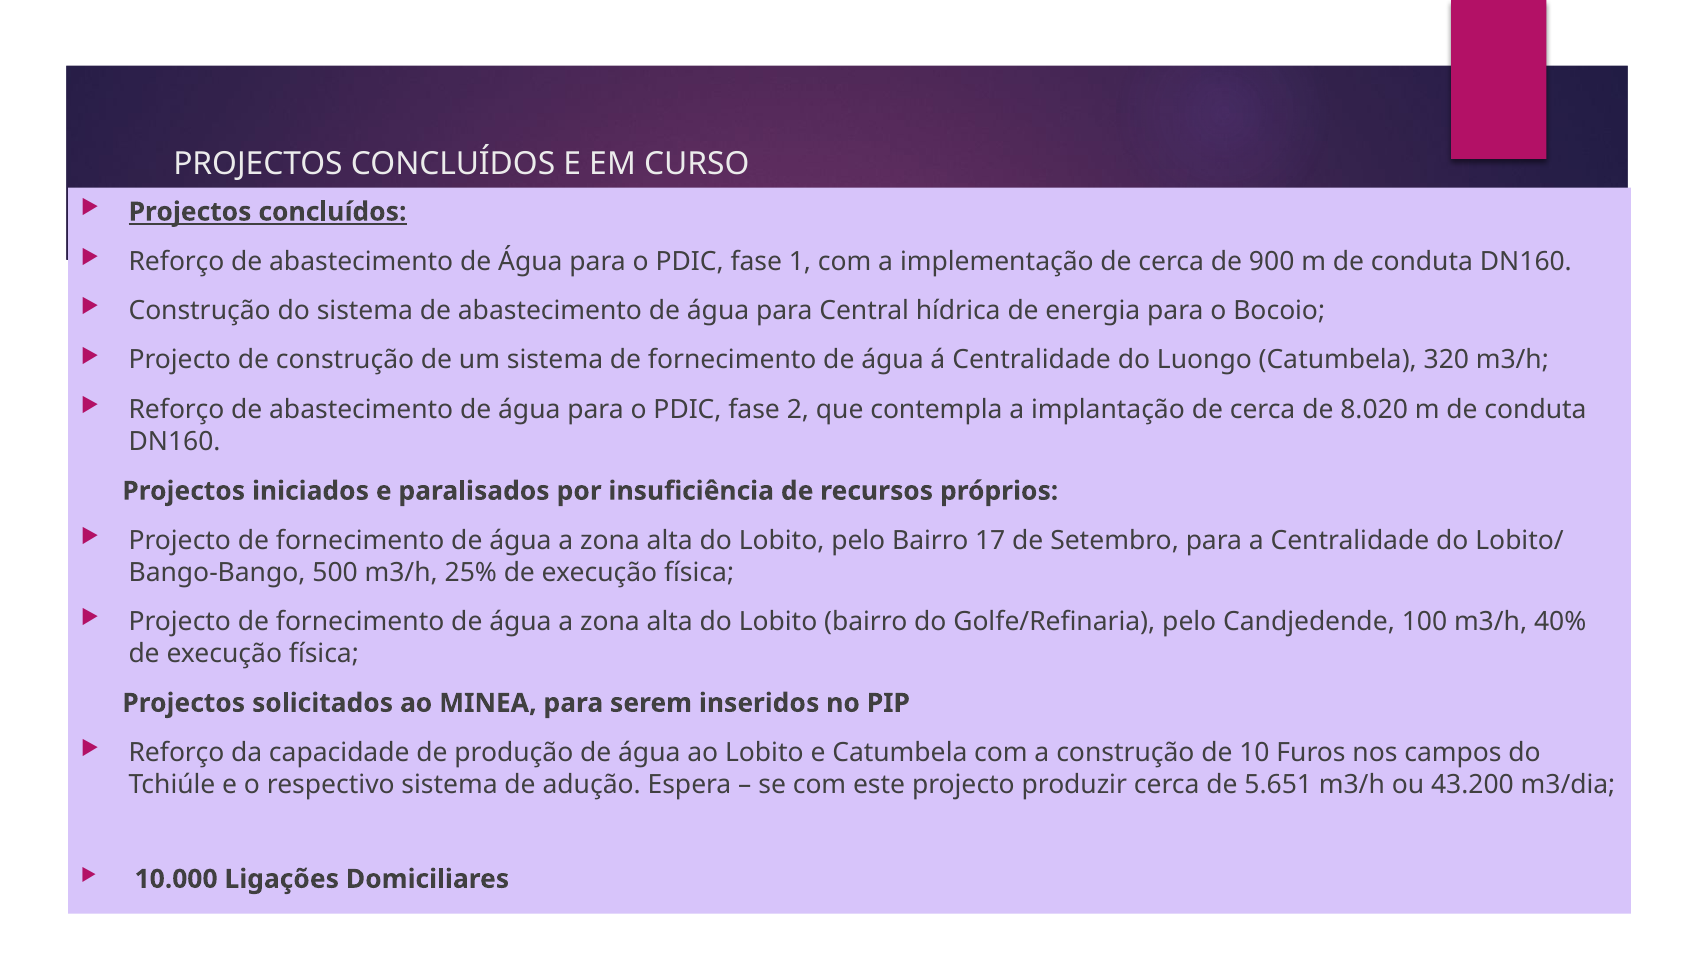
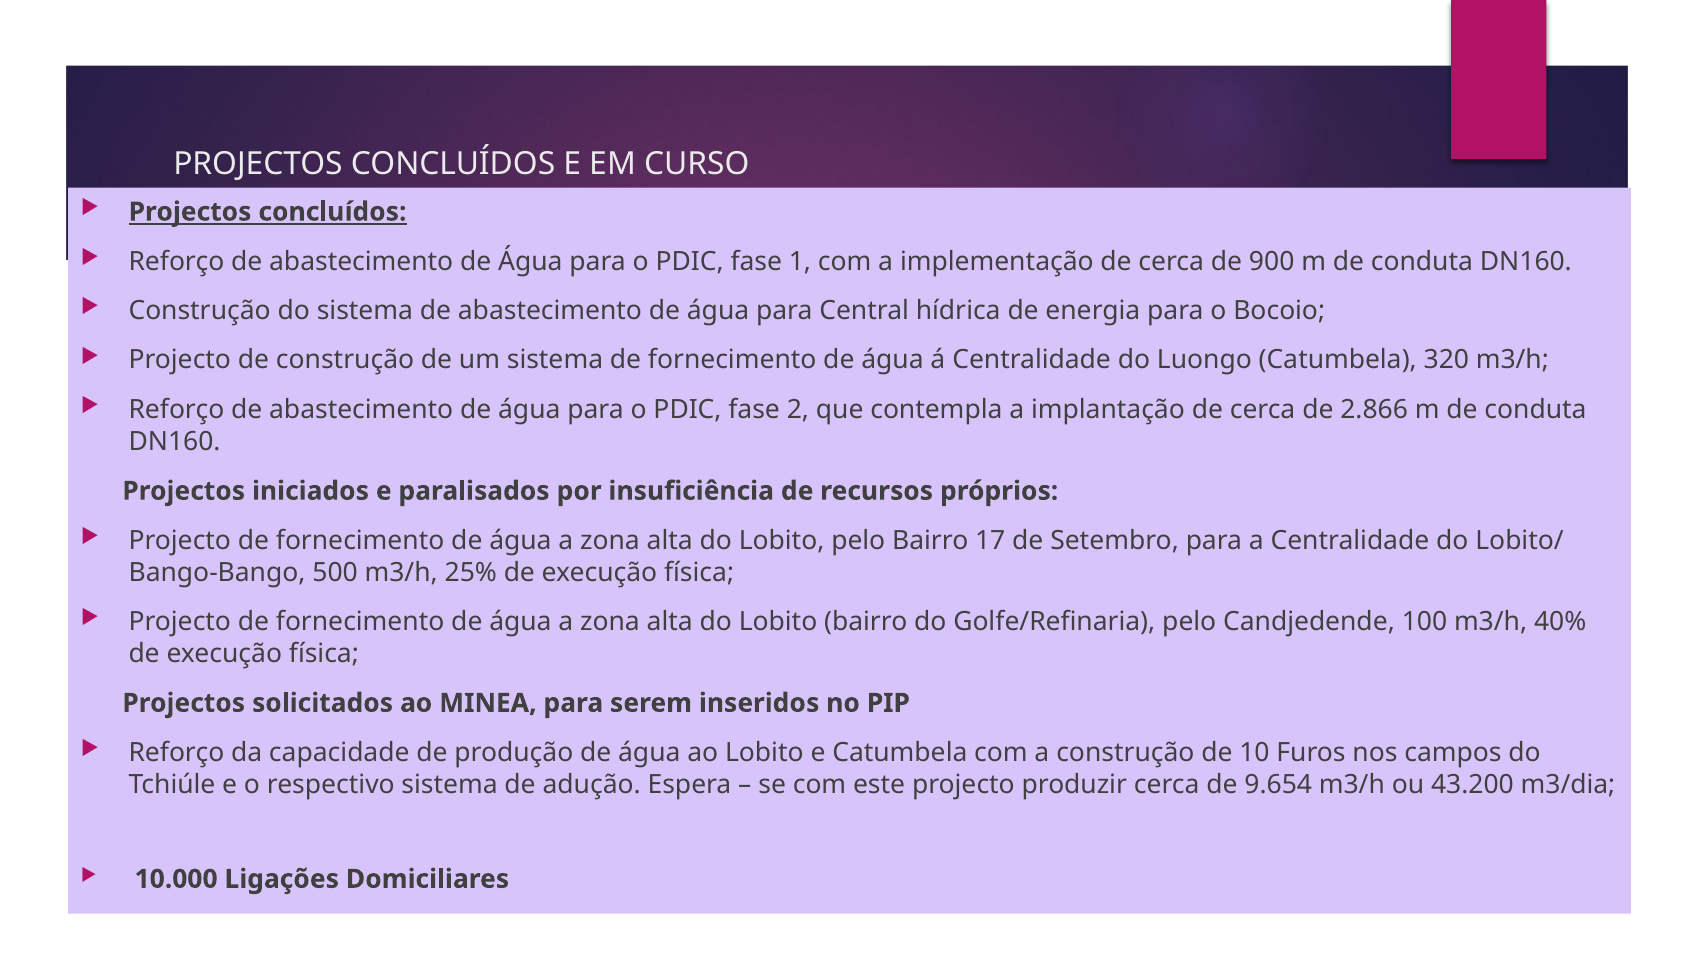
8.020: 8.020 -> 2.866
5.651: 5.651 -> 9.654
